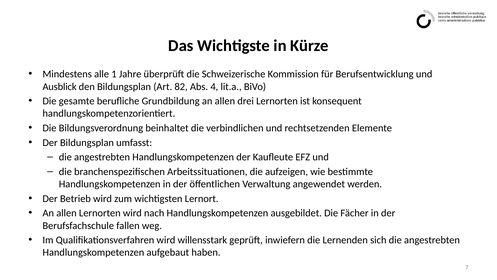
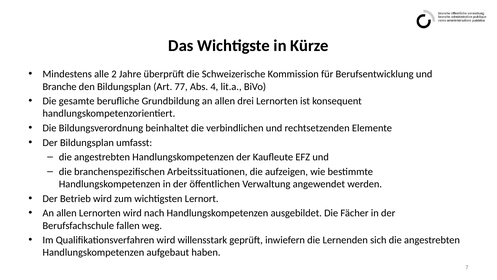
1: 1 -> 2
Ausblick: Ausblick -> Branche
82: 82 -> 77
